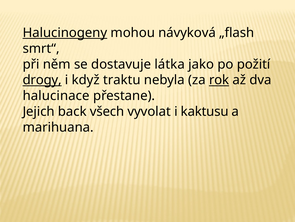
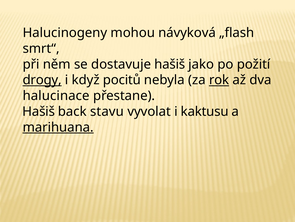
Halucinogeny underline: present -> none
dostavuje látka: látka -> hašiš
traktu: traktu -> pocitů
Jejich at (39, 111): Jejich -> Hašiš
všech: všech -> stavu
marihuana underline: none -> present
